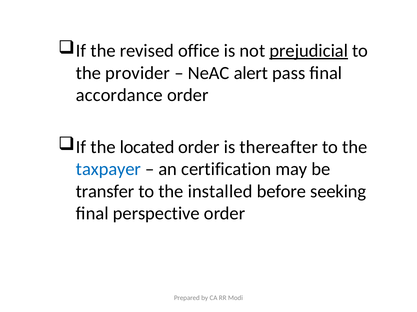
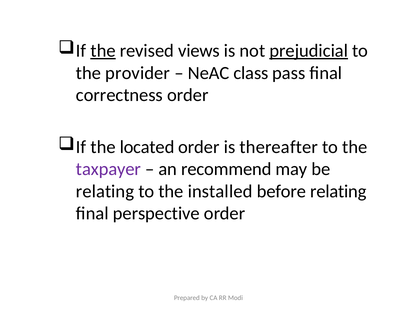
the at (103, 51) underline: none -> present
office: office -> views
alert: alert -> class
accordance: accordance -> correctness
taxpayer colour: blue -> purple
certification: certification -> recommend
transfer at (105, 192): transfer -> relating
before seeking: seeking -> relating
